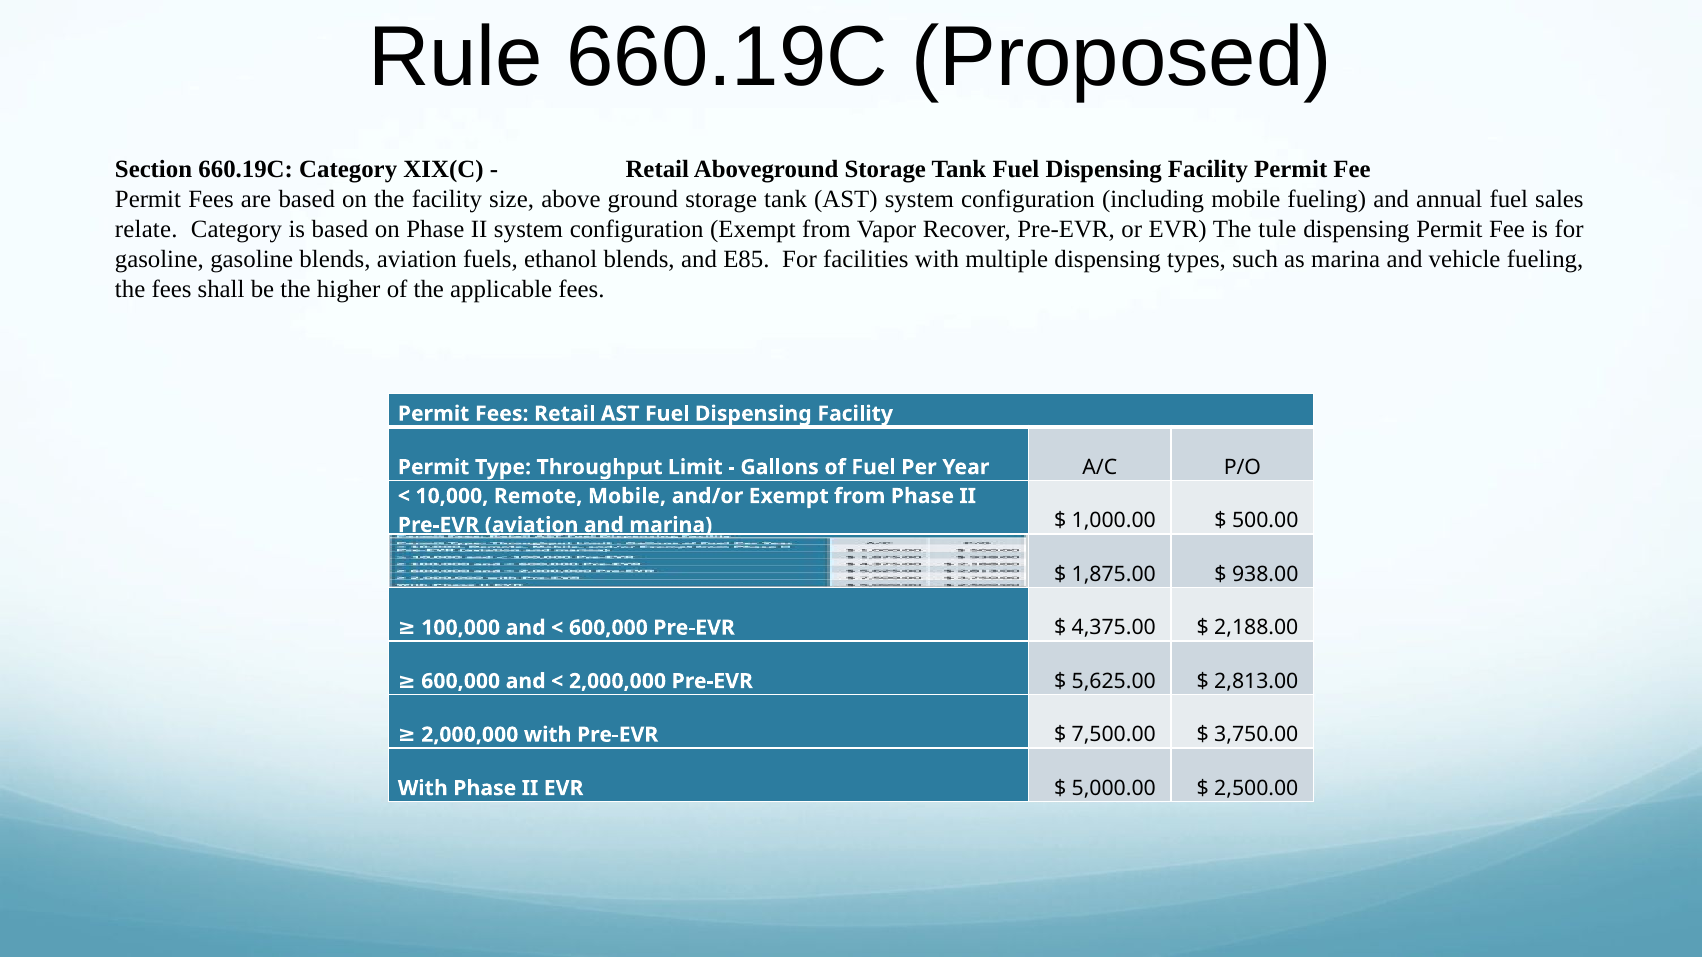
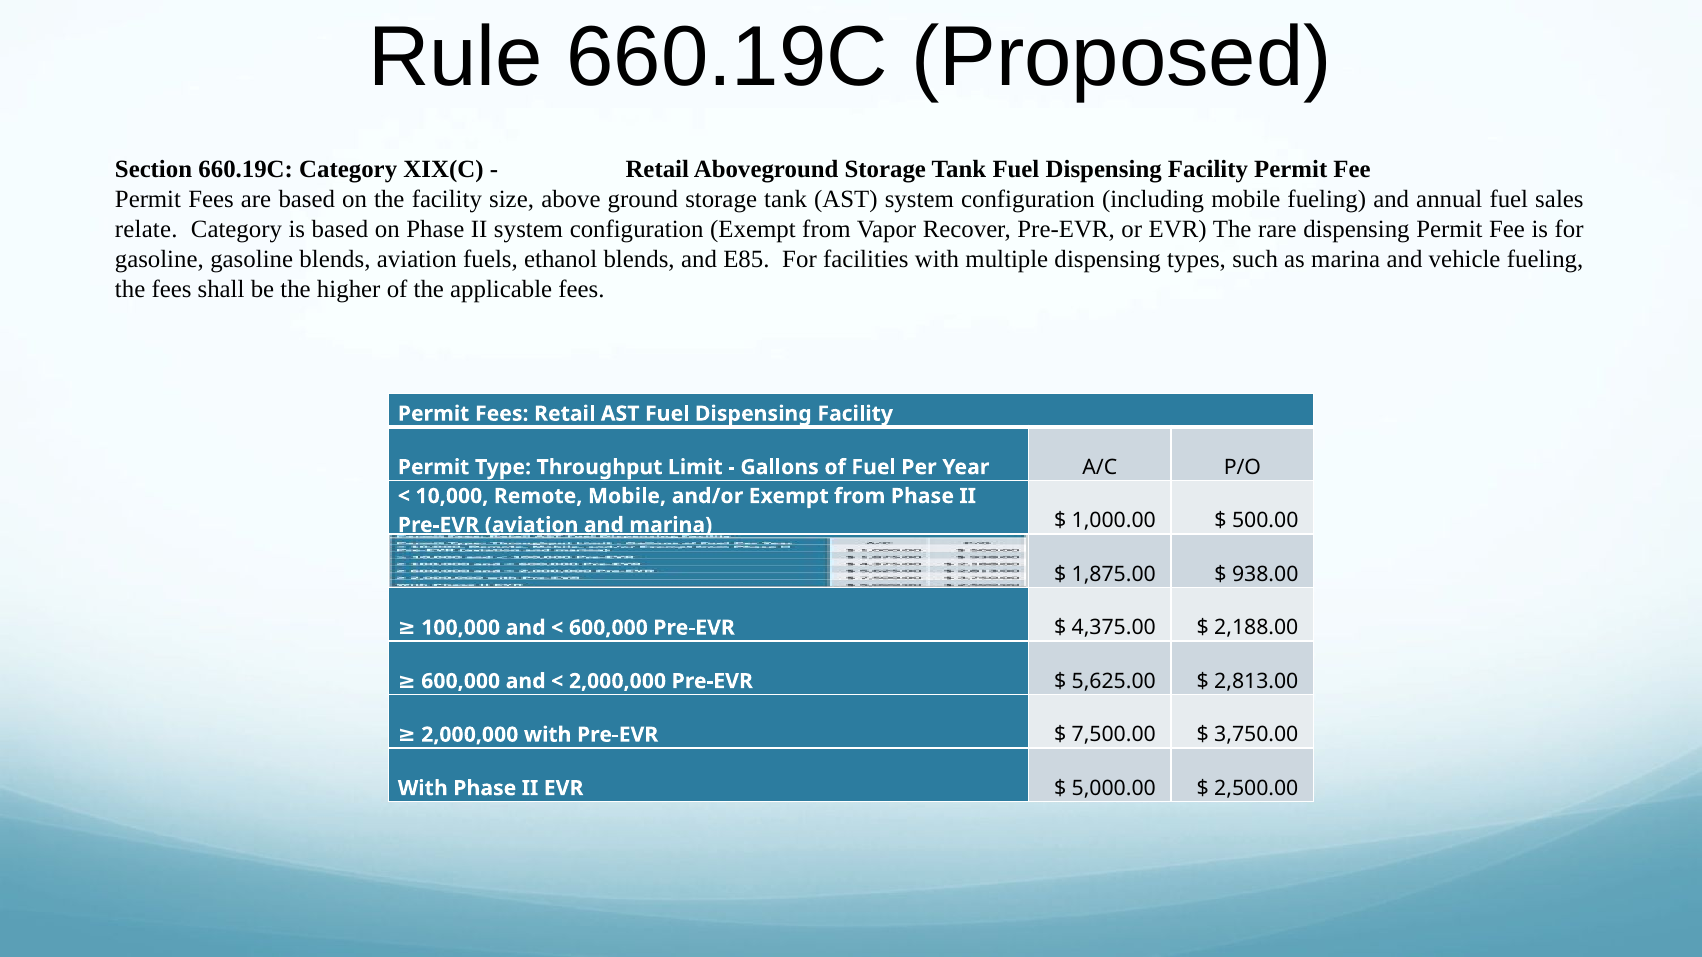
tule: tule -> rare
